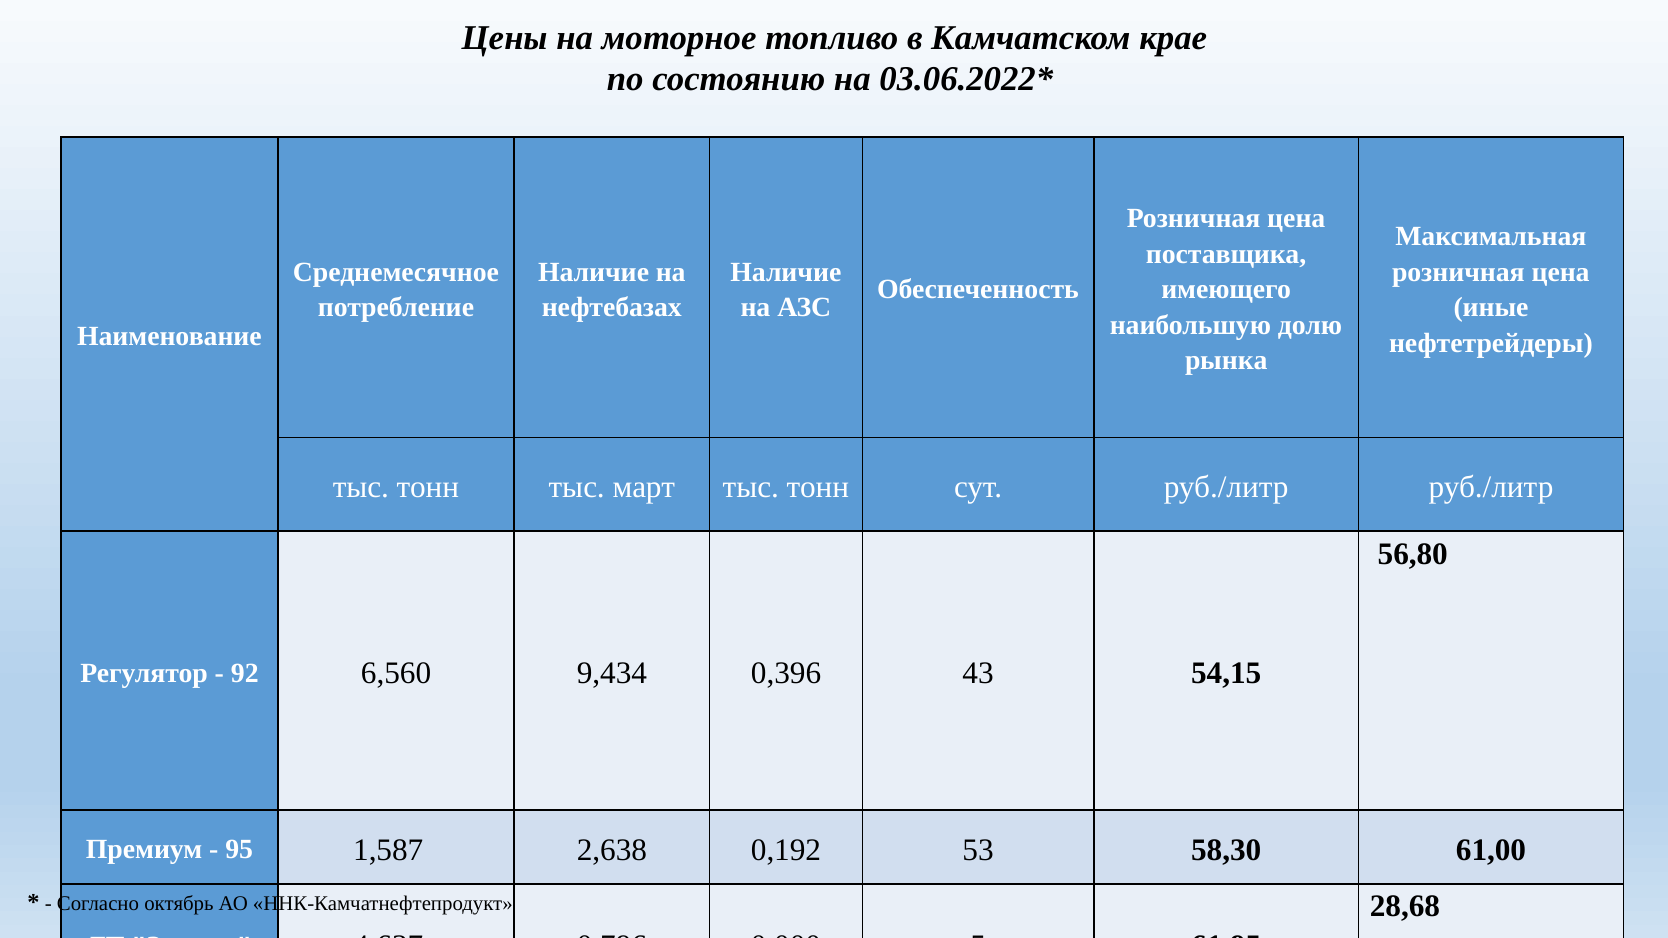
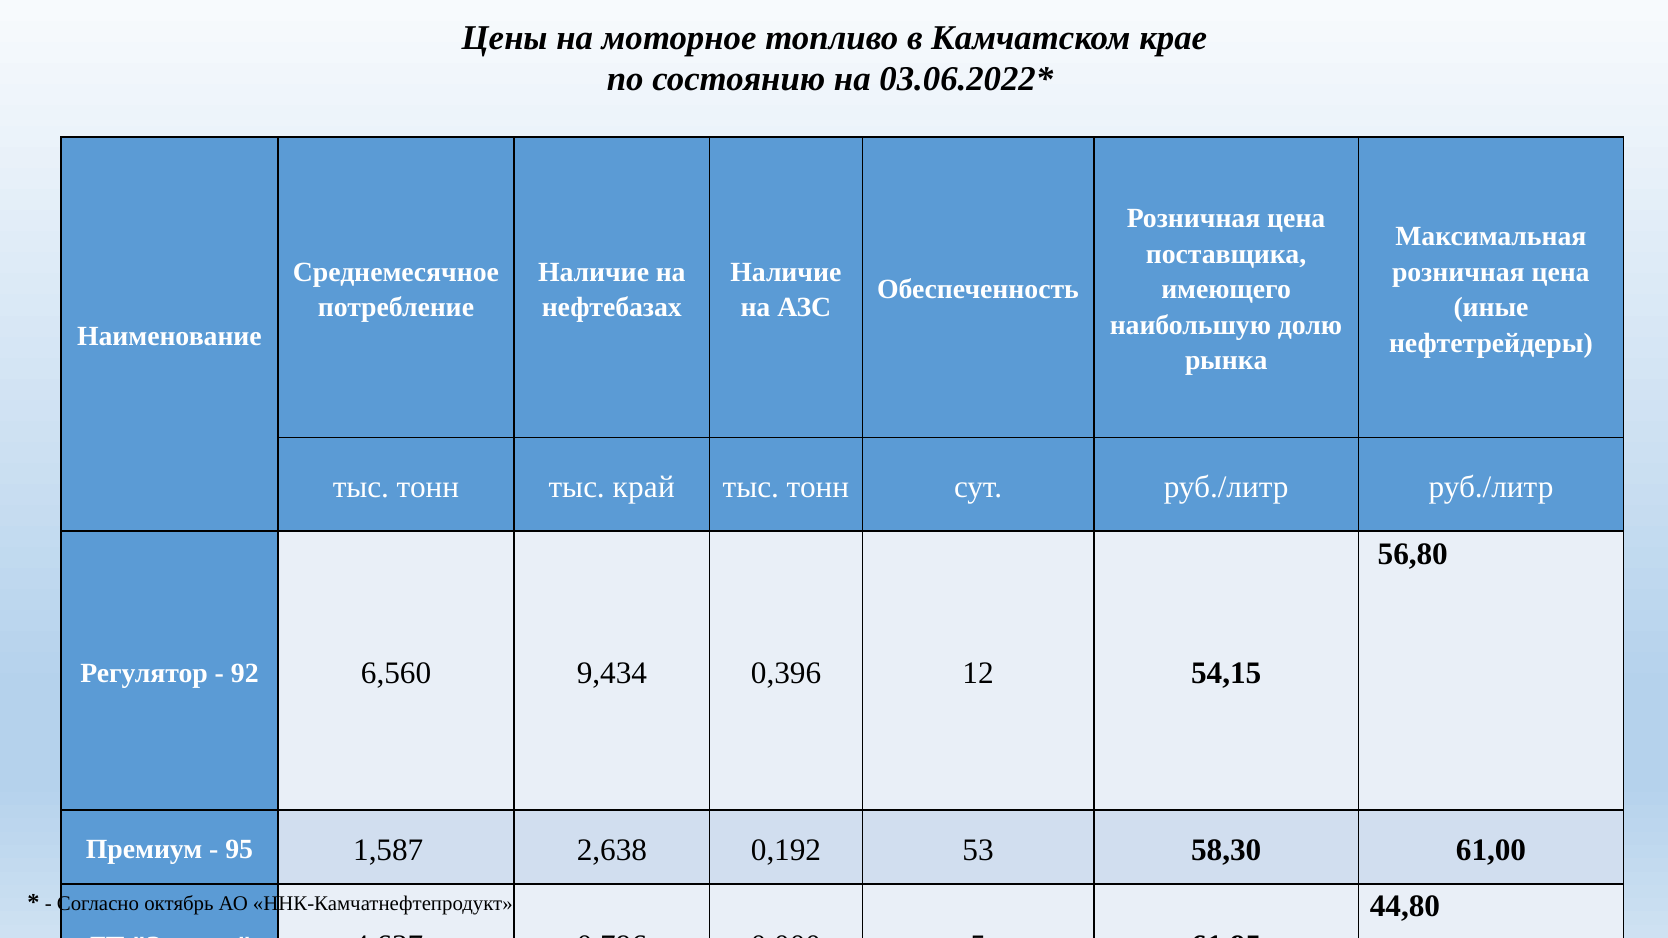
март: март -> край
43: 43 -> 12
28,68: 28,68 -> 44,80
